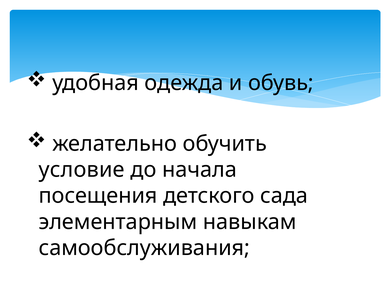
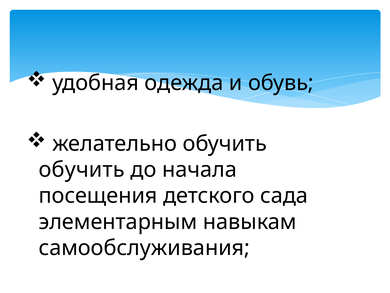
условие at (82, 170): условие -> обучить
